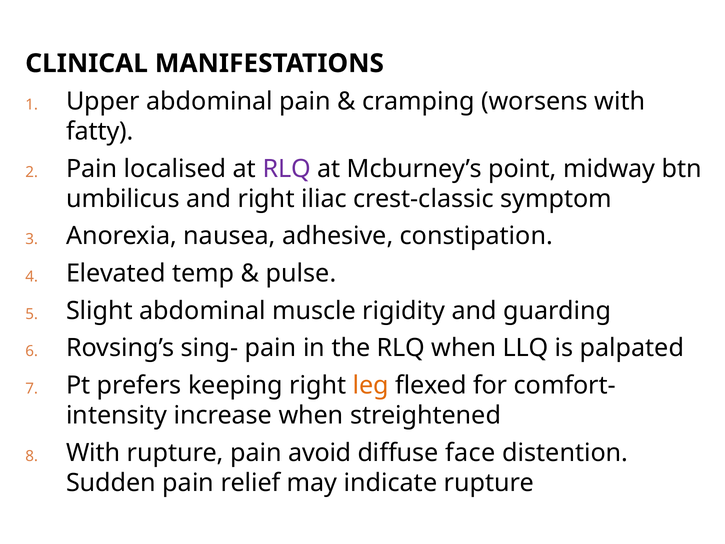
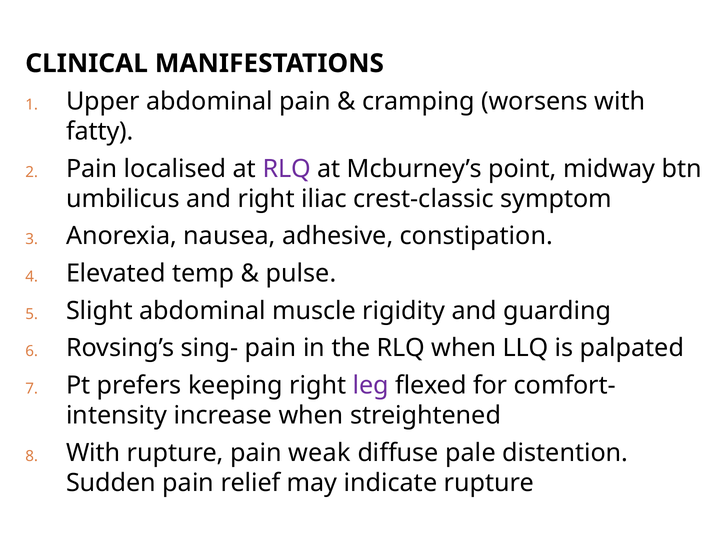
leg colour: orange -> purple
avoid: avoid -> weak
face: face -> pale
